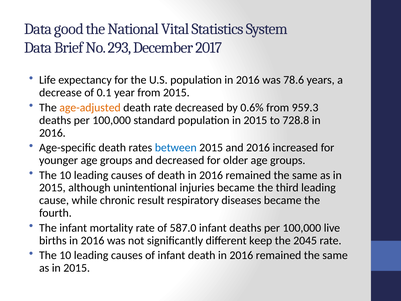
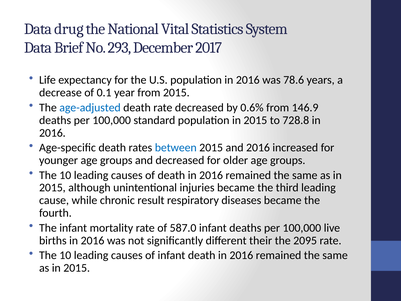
good: good -> drug
age-adjusted colour: orange -> blue
959.3: 959.3 -> 146.9
keep: keep -> their
2045: 2045 -> 2095
